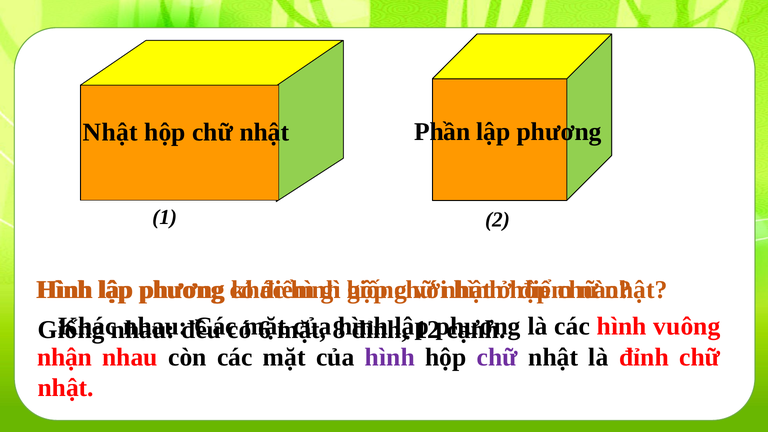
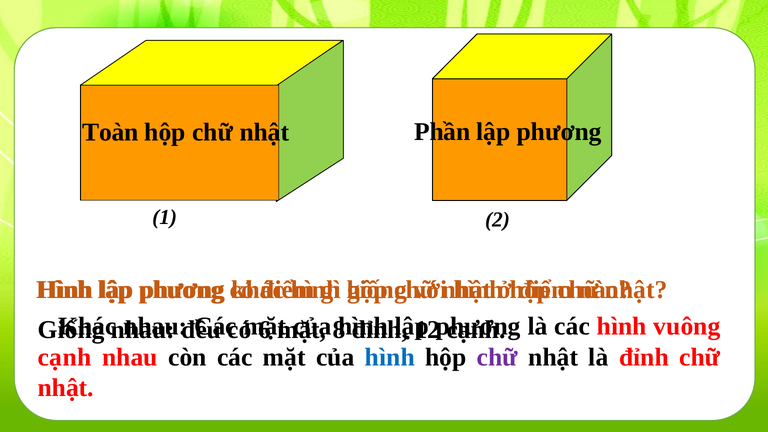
Nhật at (110, 132): Nhật -> Toàn
nhận at (65, 357): nhận -> cạnh
hình at (390, 357) colour: purple -> blue
